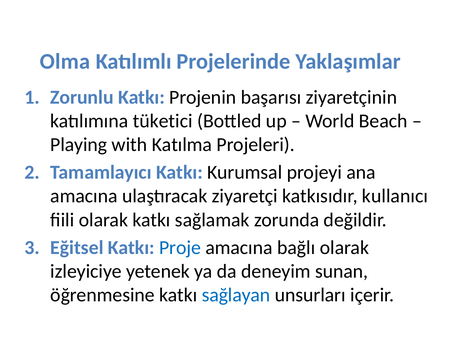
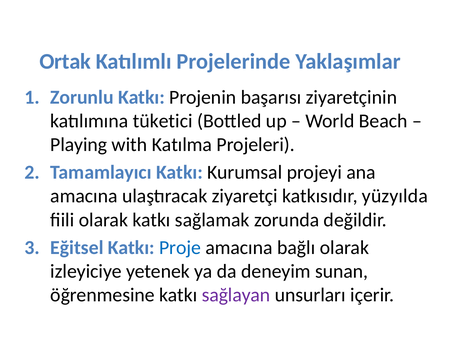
Olma: Olma -> Ortak
kullanıcı: kullanıcı -> yüzyılda
sağlayan colour: blue -> purple
